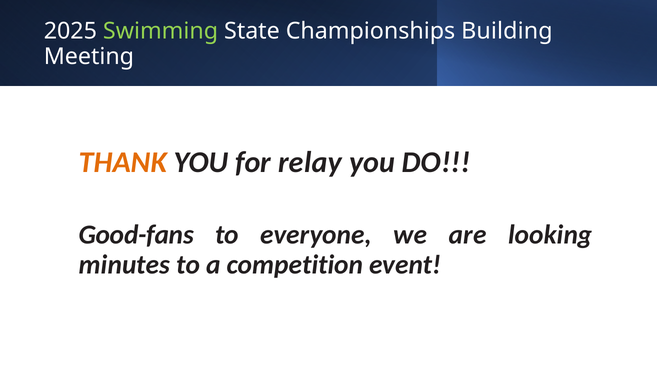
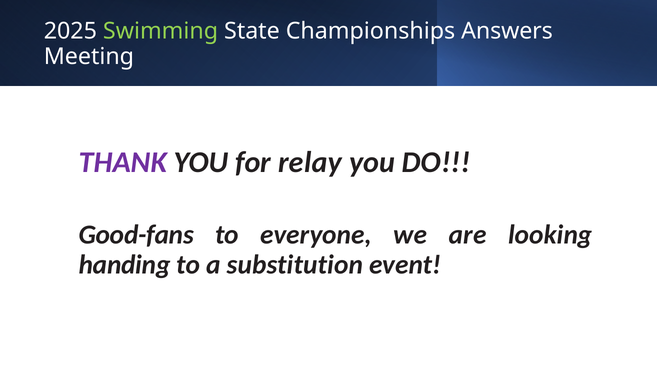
Building: Building -> Answers
THANK colour: orange -> purple
minutes: minutes -> handing
competition: competition -> substitution
